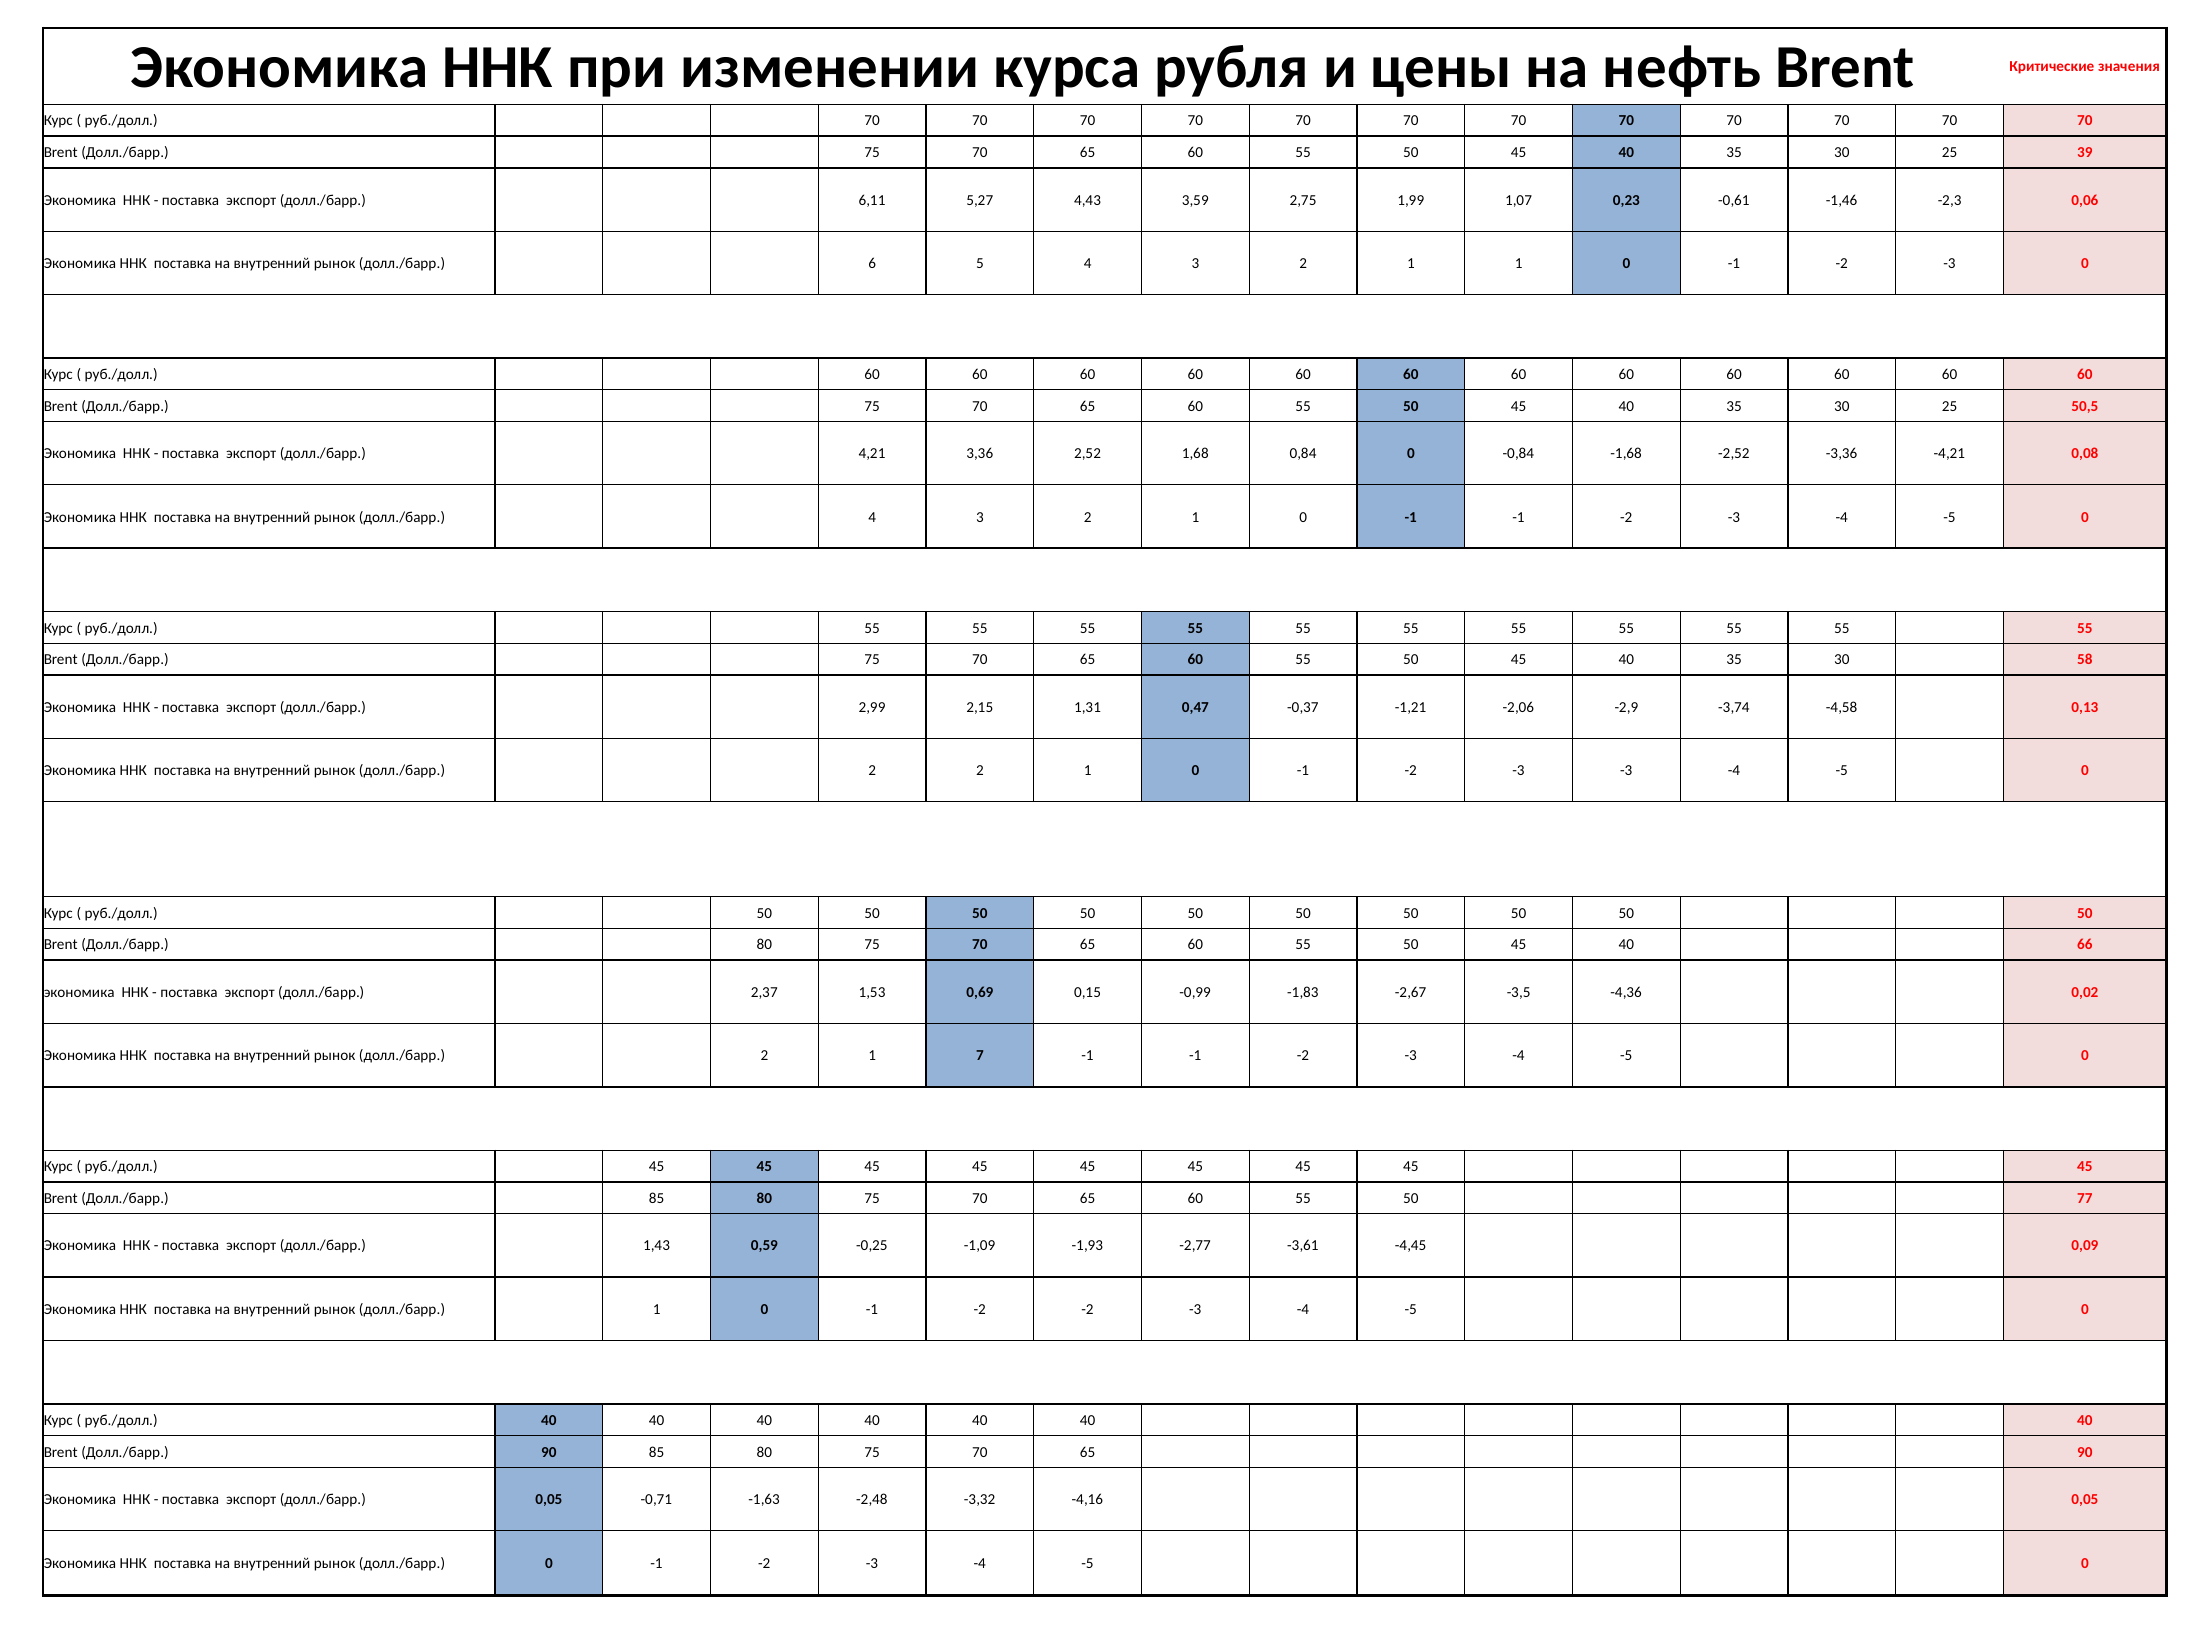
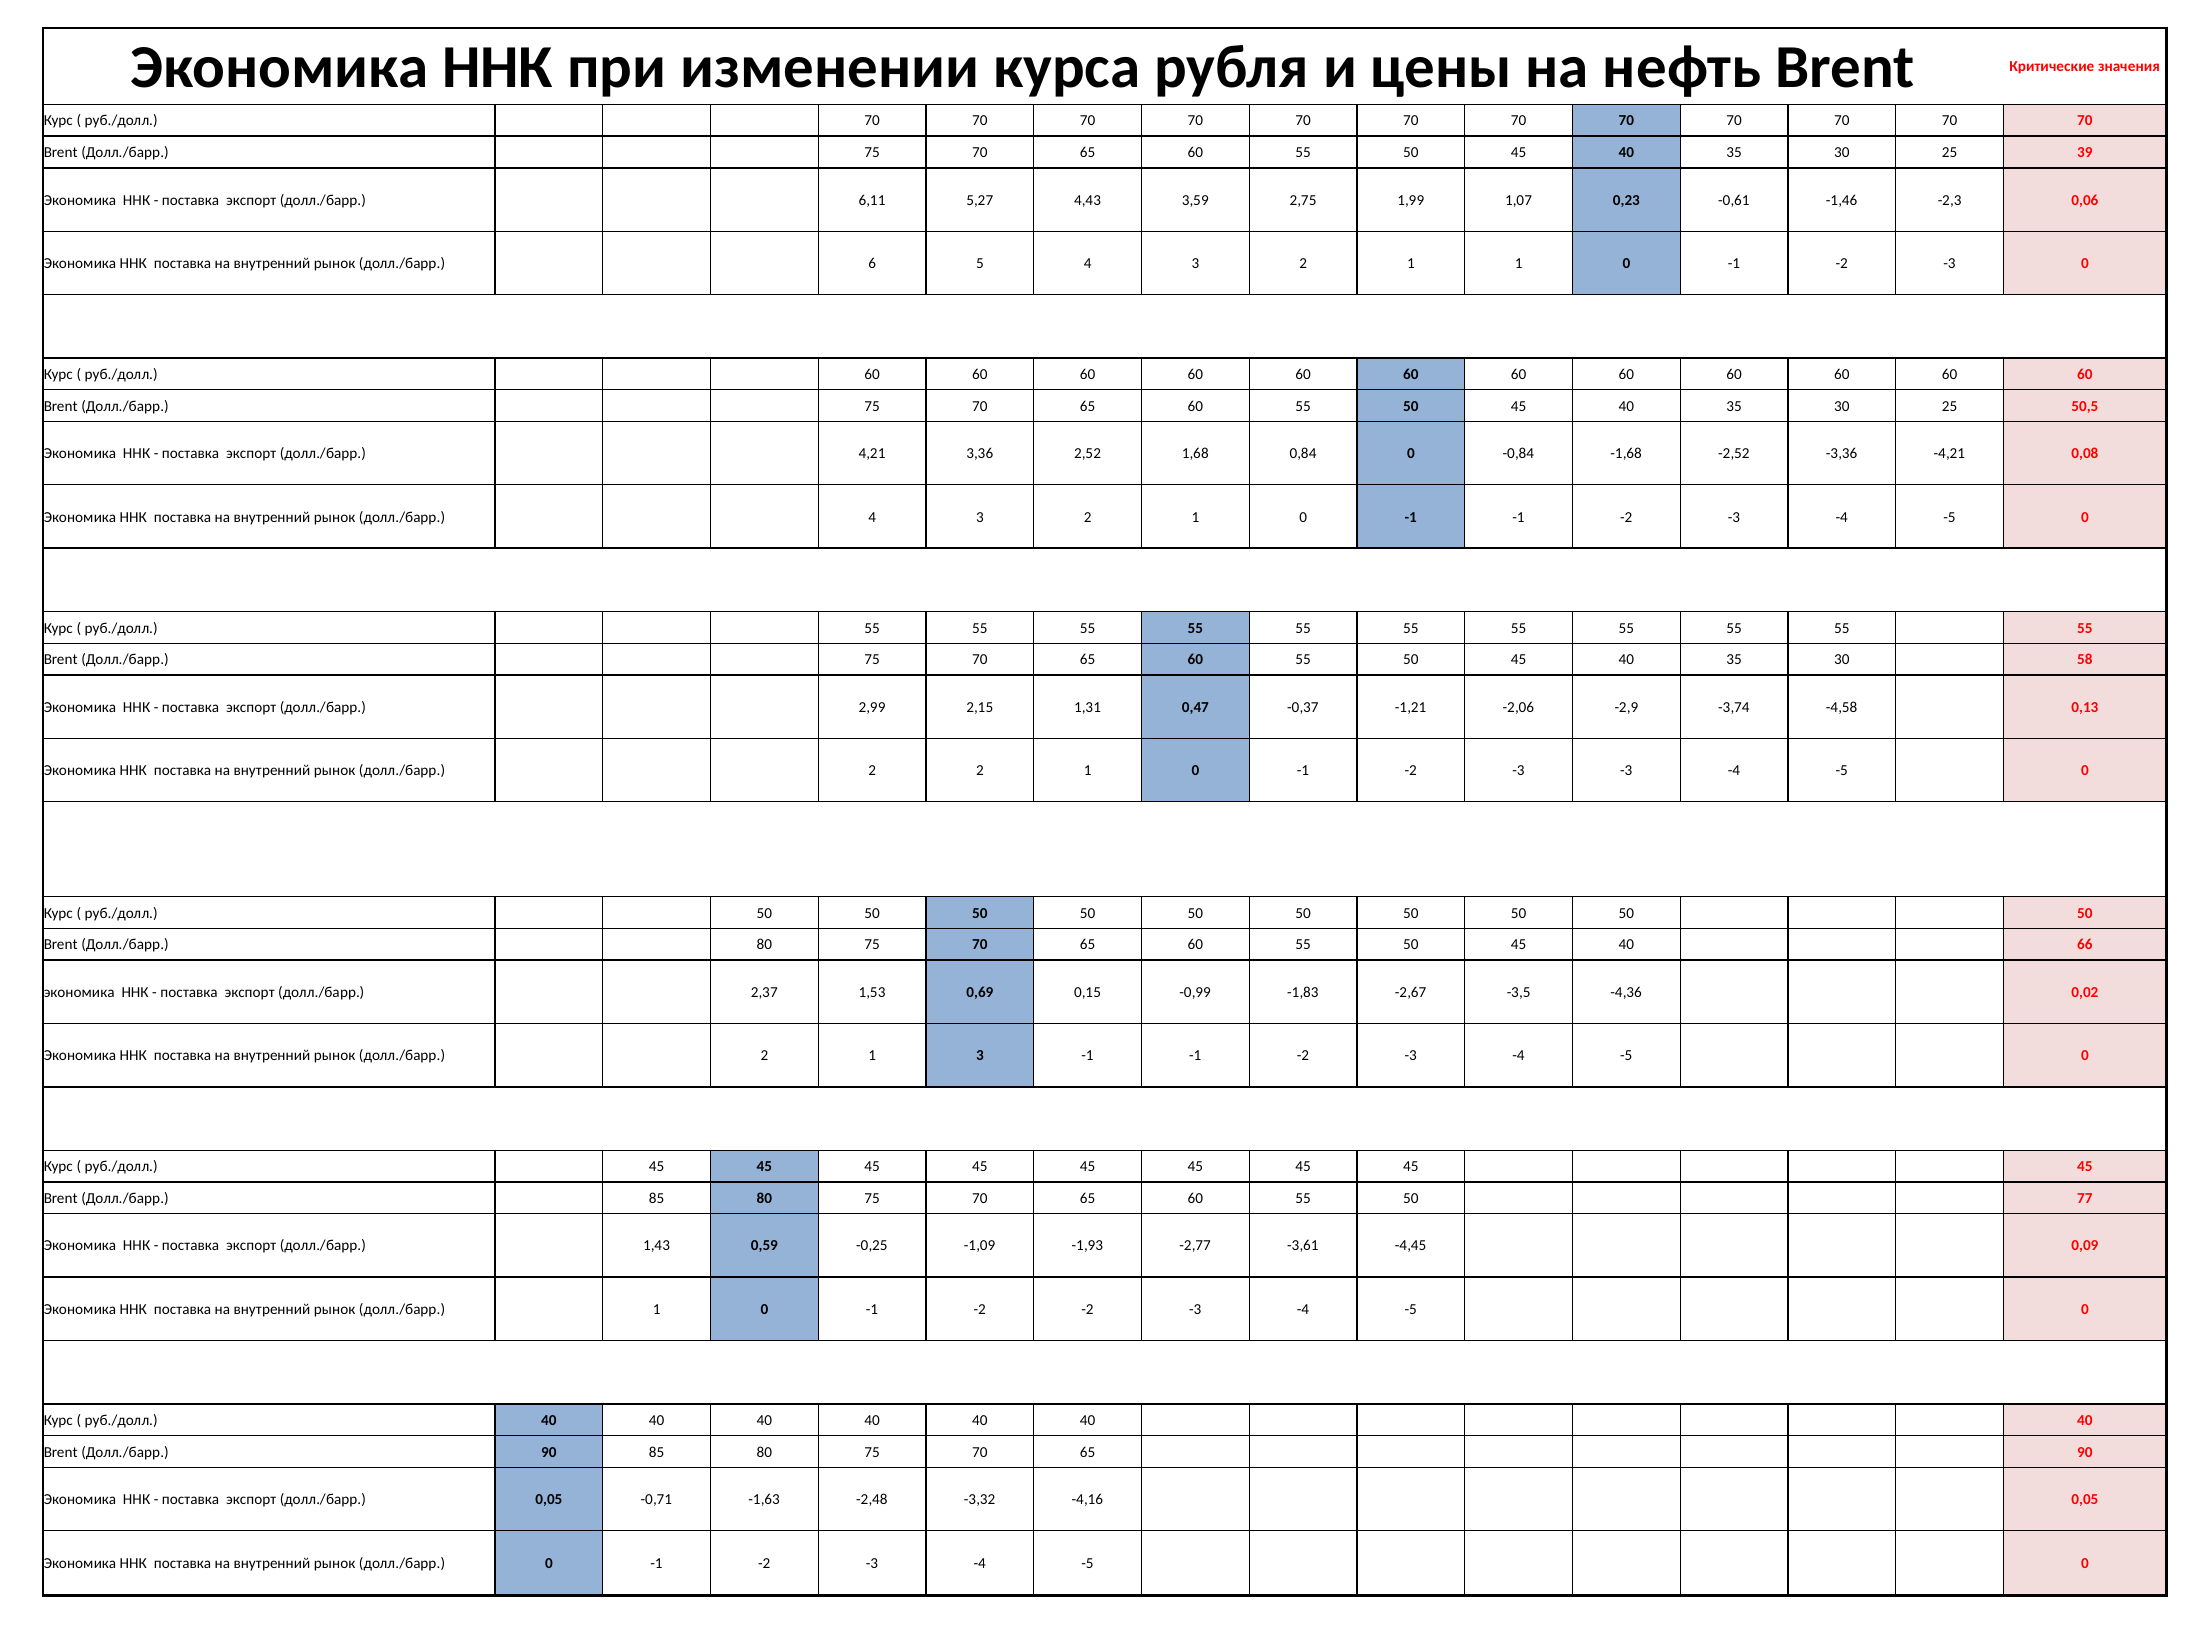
1 7: 7 -> 3
